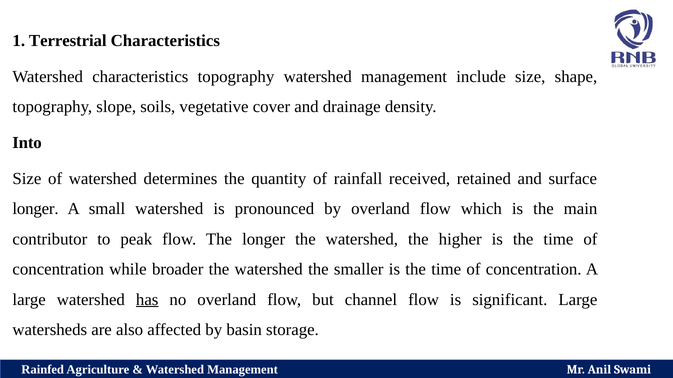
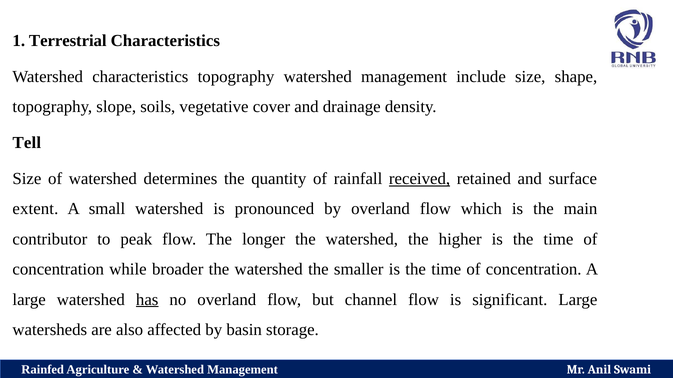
Into: Into -> Tell
received underline: none -> present
longer at (36, 209): longer -> extent
